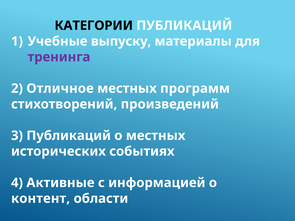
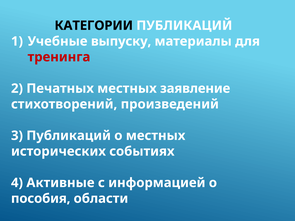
тренинга colour: purple -> red
Отличное: Отличное -> Печатных
программ: программ -> заявление
контент: контент -> пособия
